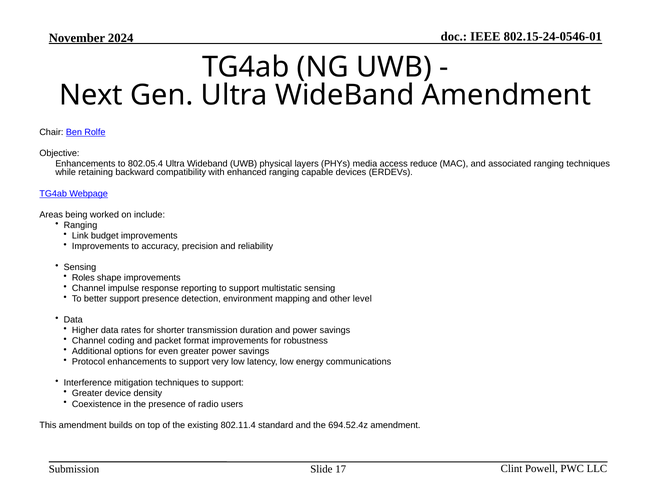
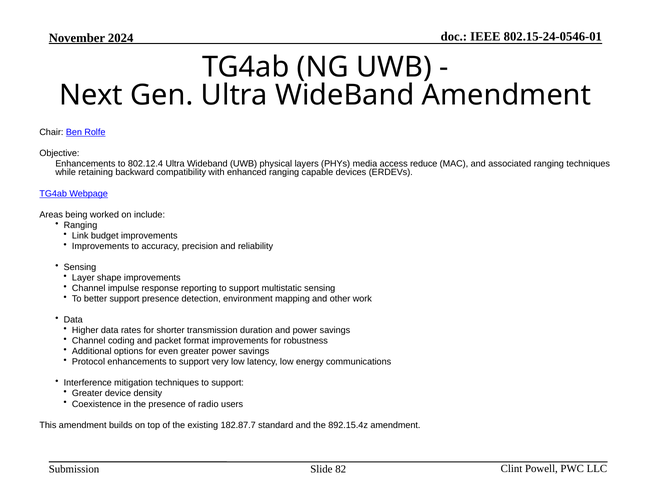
802.05.4: 802.05.4 -> 802.12.4
Roles: Roles -> Layer
level: level -> work
802.11.4: 802.11.4 -> 182.87.7
694.52.4z: 694.52.4z -> 892.15.4z
17: 17 -> 82
